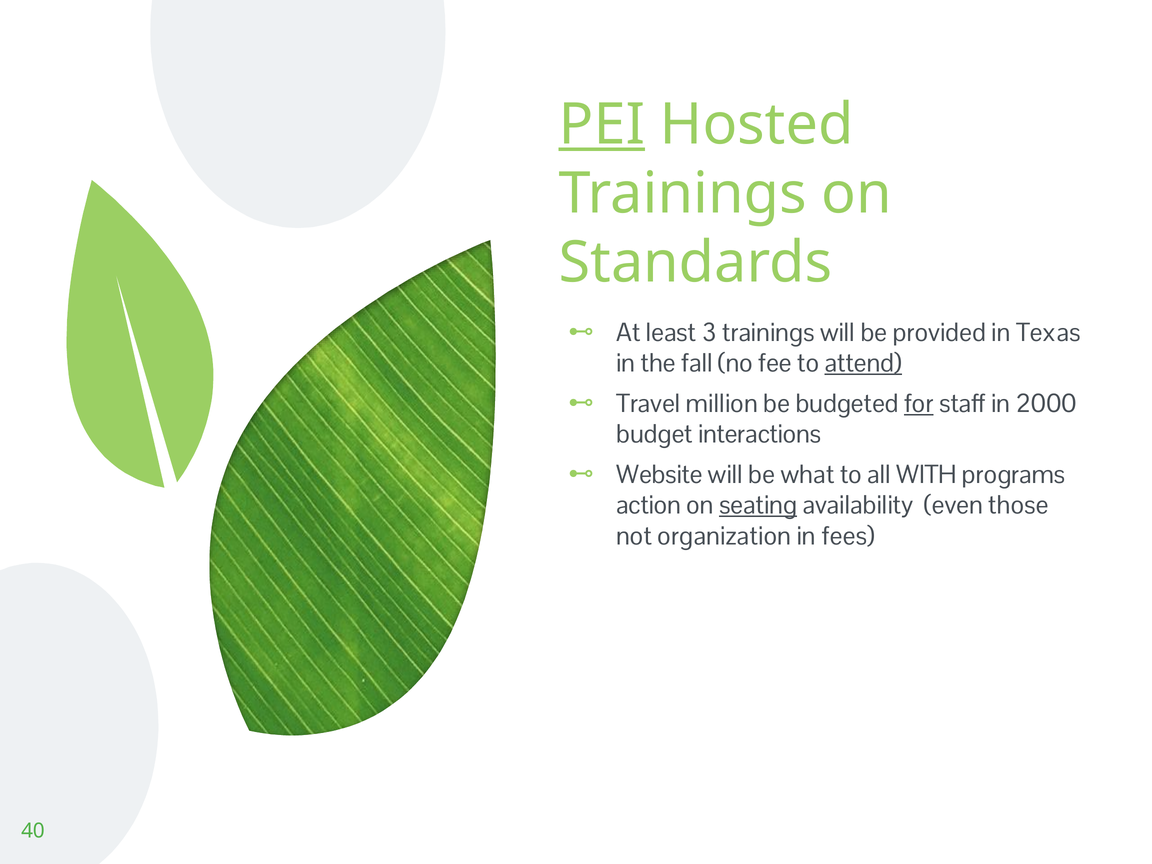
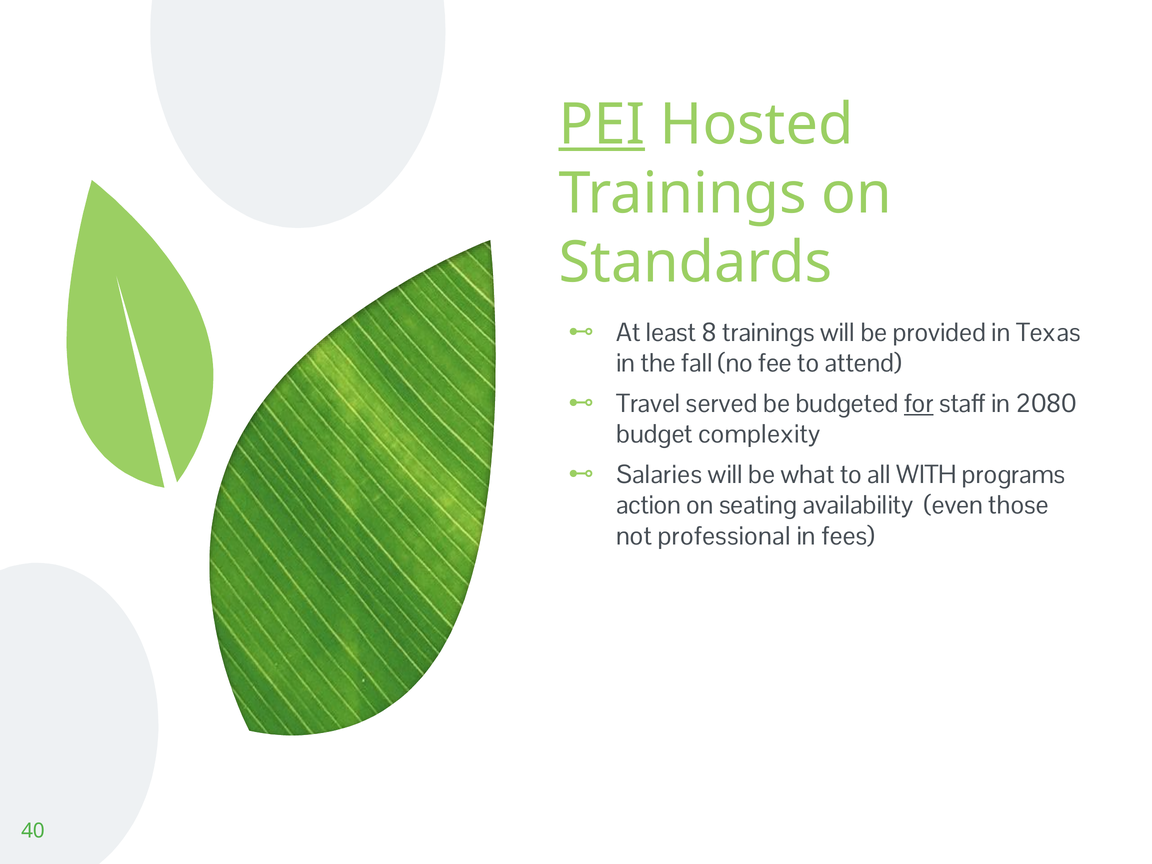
3: 3 -> 8
attend underline: present -> none
million: million -> served
2000: 2000 -> 2080
interactions: interactions -> complexity
Website: Website -> Salaries
seating underline: present -> none
organization: organization -> professional
